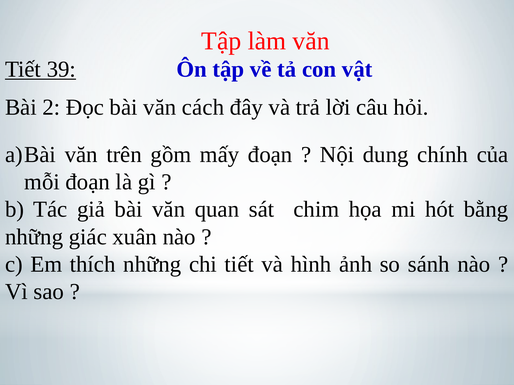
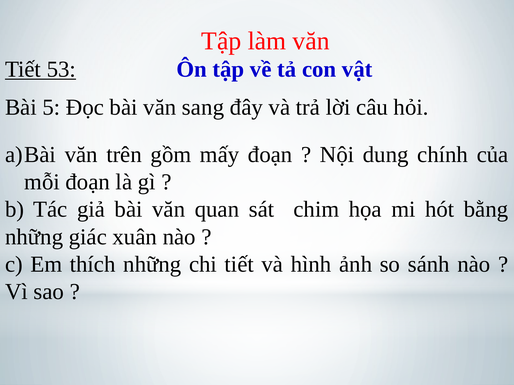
39: 39 -> 53
2: 2 -> 5
cách: cách -> sang
